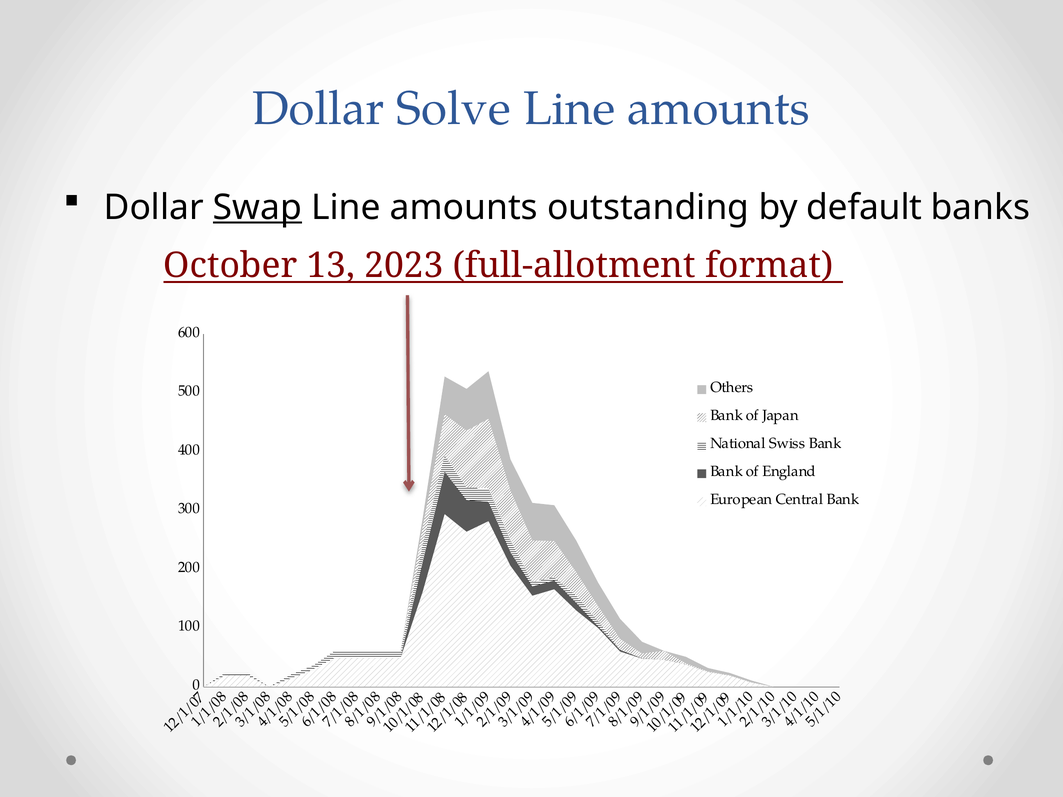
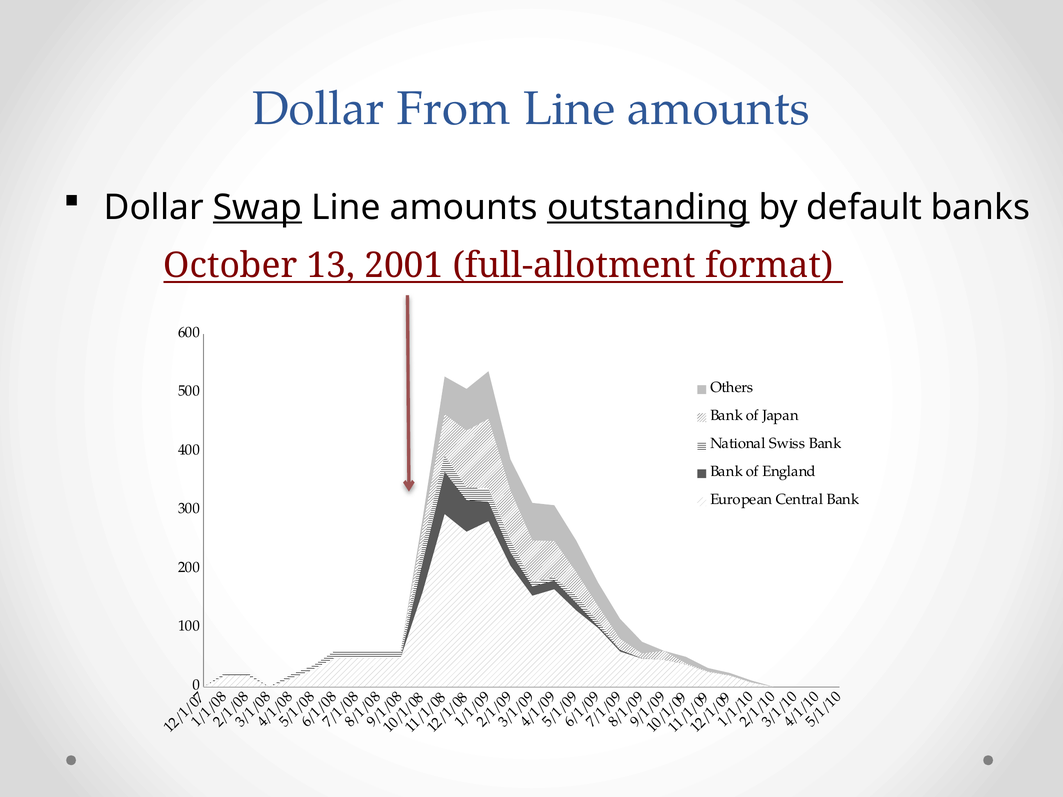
Solve: Solve -> From
outstanding underline: none -> present
2023: 2023 -> 2001
